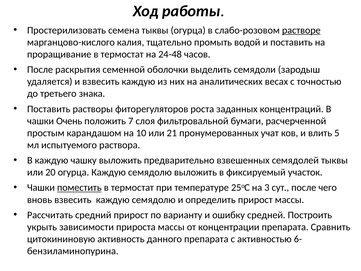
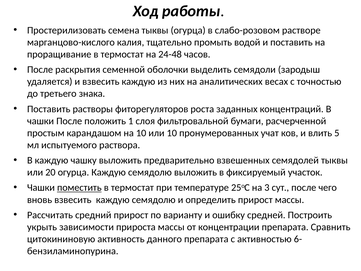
растворе underline: present -> none
чашки Очень: Очень -> После
7: 7 -> 1
или 21: 21 -> 10
